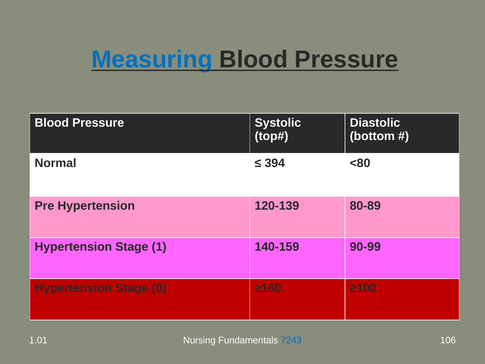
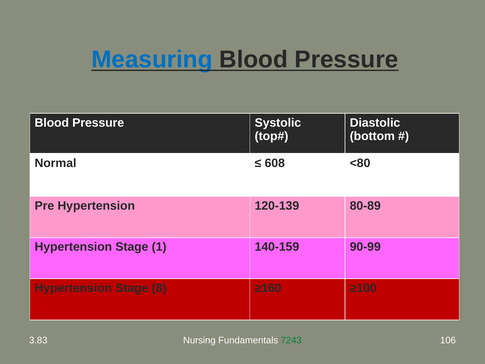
394: 394 -> 608
0: 0 -> 8
1.01: 1.01 -> 3.83
7243 colour: blue -> green
